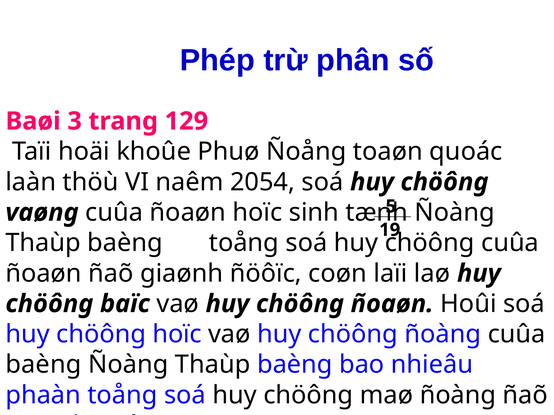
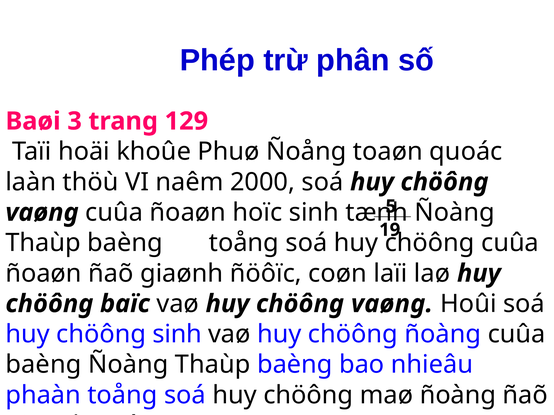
2054: 2054 -> 2000
vaø huy chöông ñoaøn: ñoaøn -> vaøng
chöông hoïc: hoïc -> sinh
